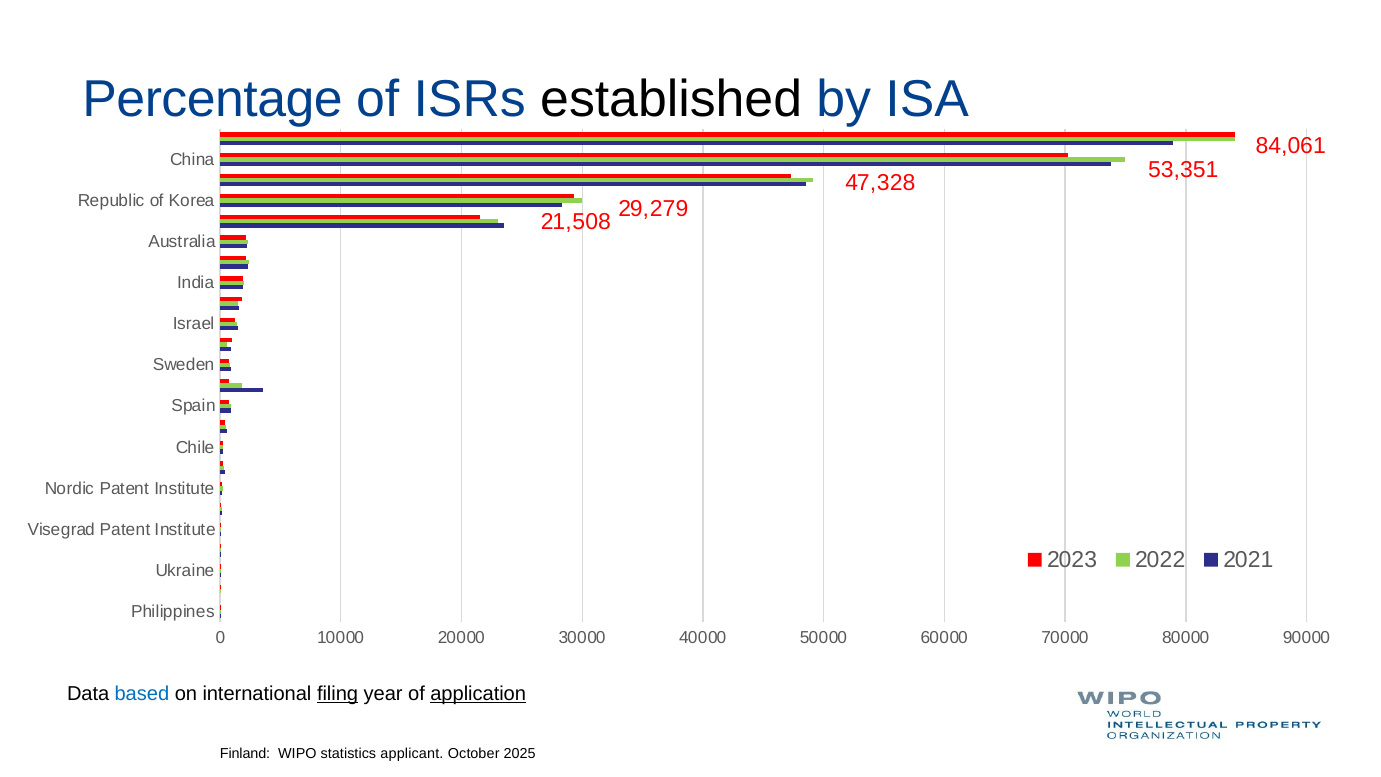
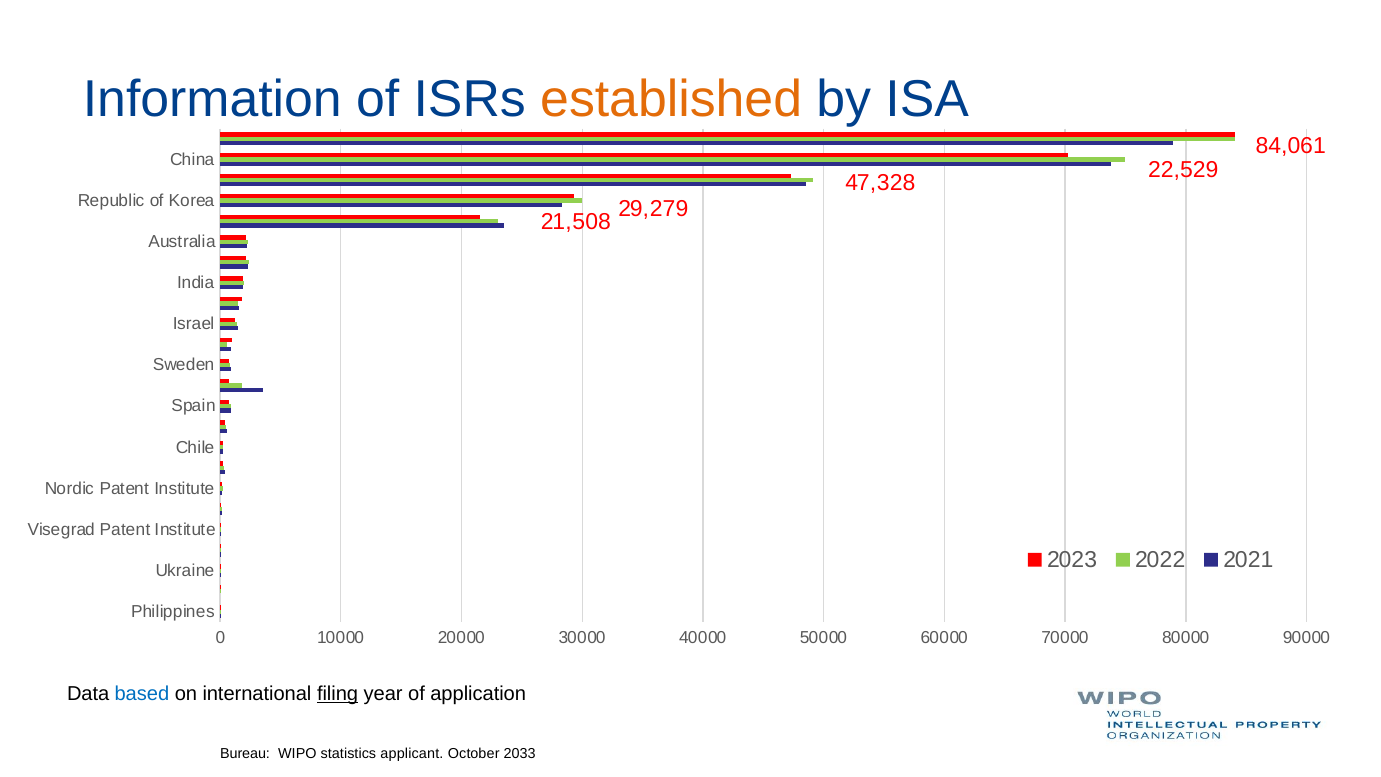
Percentage: Percentage -> Information
established colour: black -> orange
53,351: 53,351 -> 22,529
application underline: present -> none
Finland: Finland -> Bureau
2025: 2025 -> 2033
